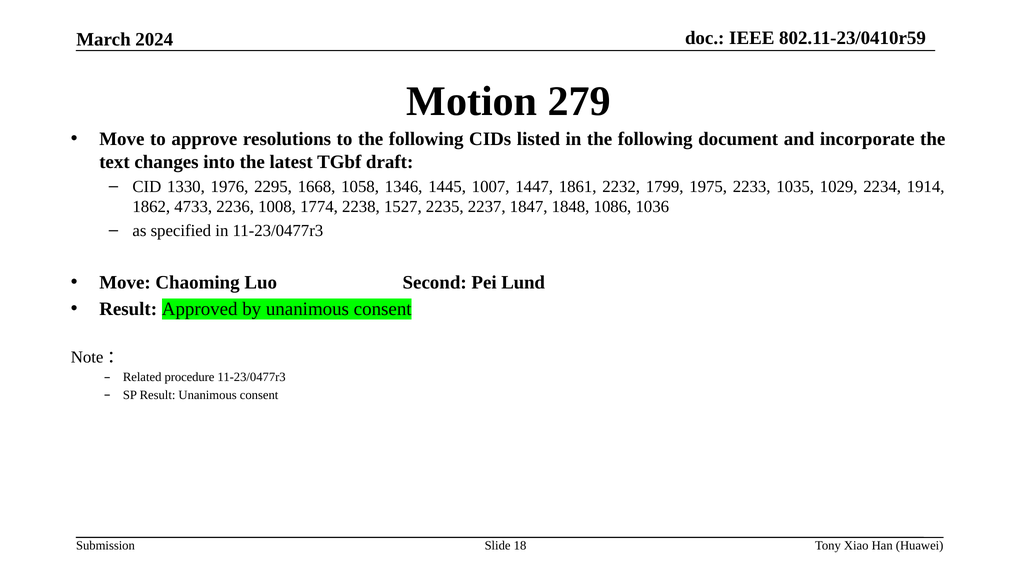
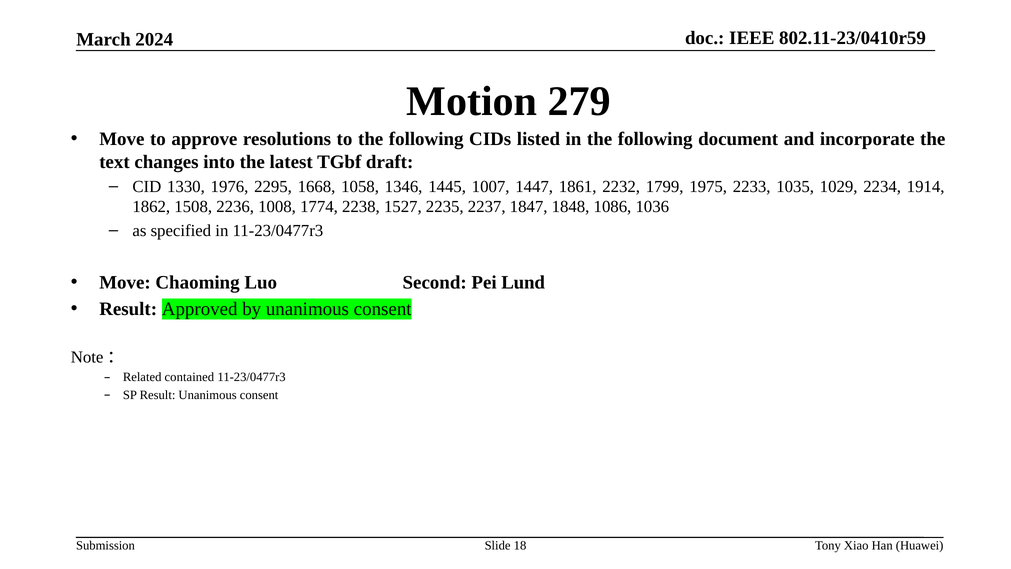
4733: 4733 -> 1508
procedure: procedure -> contained
